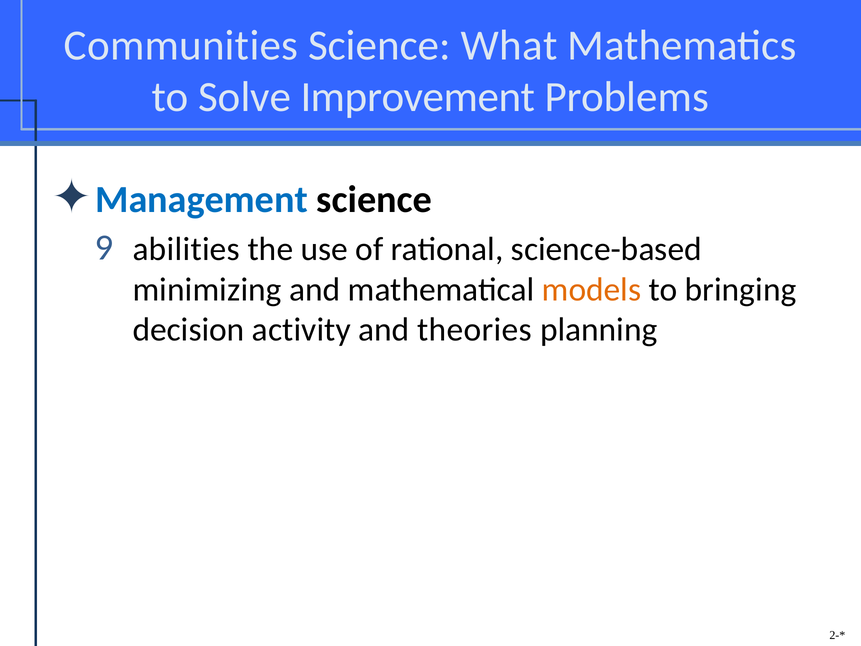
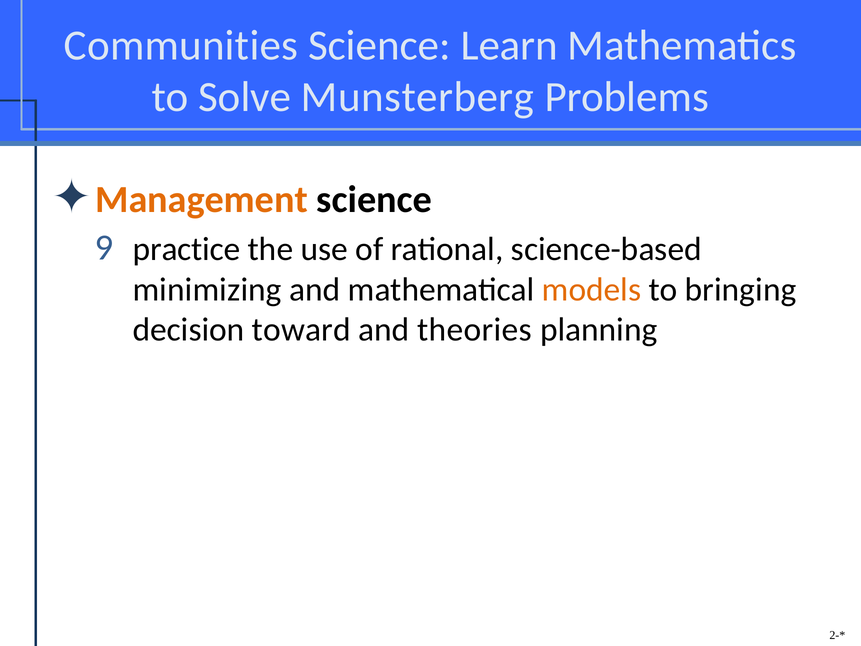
What: What -> Learn
Improvement: Improvement -> Munsterberg
Management colour: blue -> orange
abilities: abilities -> practice
activity: activity -> toward
